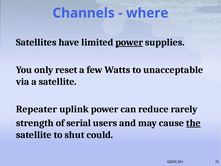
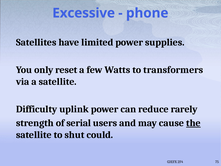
Channels: Channels -> Excessive
where: where -> phone
power at (129, 42) underline: present -> none
unacceptable: unacceptable -> transformers
Repeater: Repeater -> Difficulty
